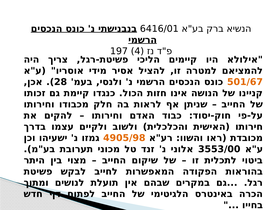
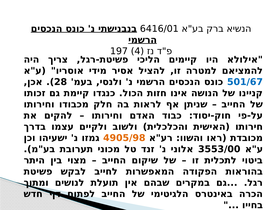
501/67 colour: orange -> blue
